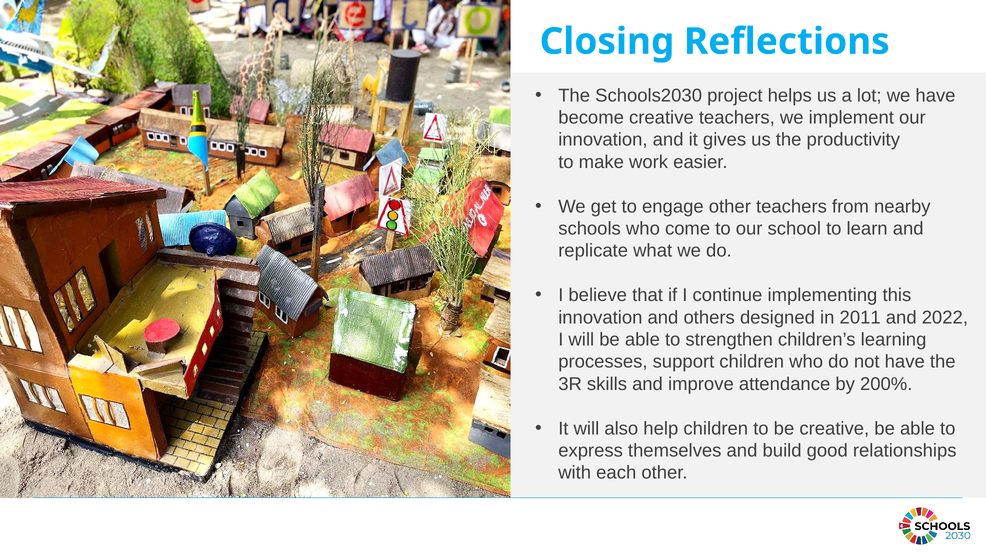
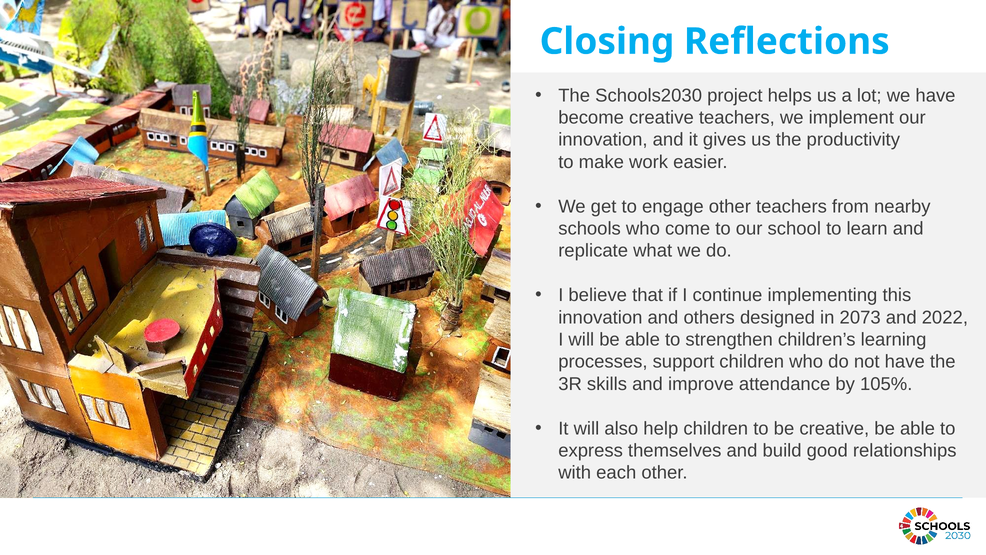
2011: 2011 -> 2073
200%: 200% -> 105%
